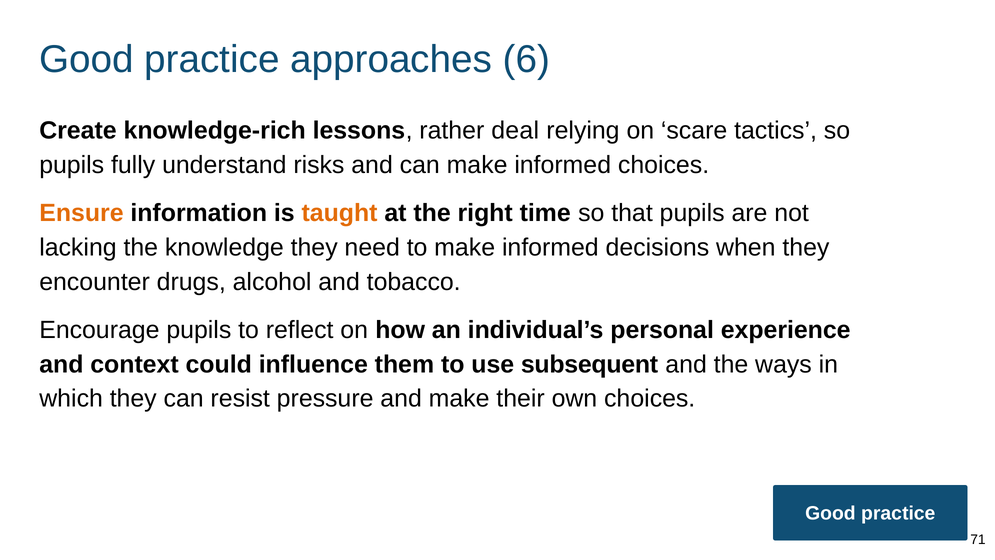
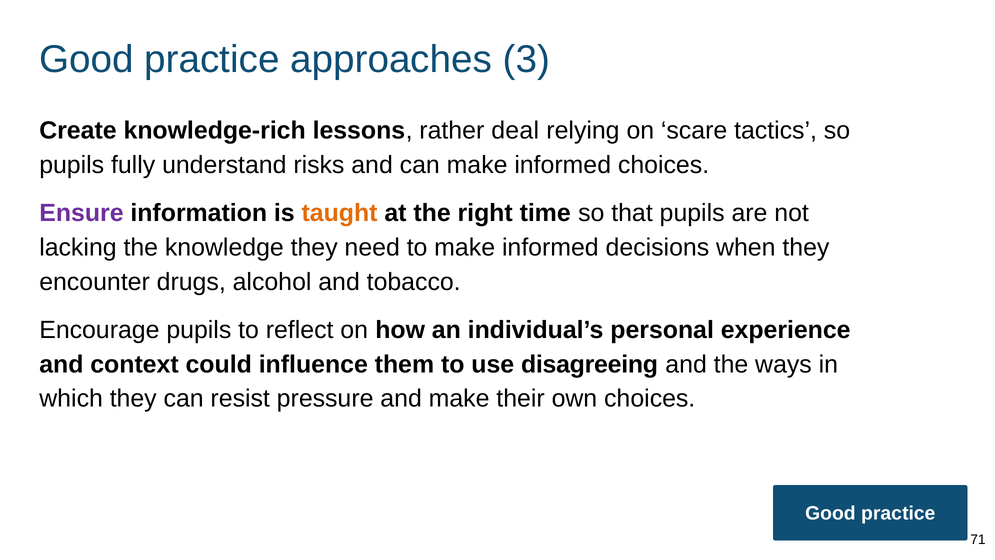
6: 6 -> 3
Ensure colour: orange -> purple
subsequent: subsequent -> disagreeing
